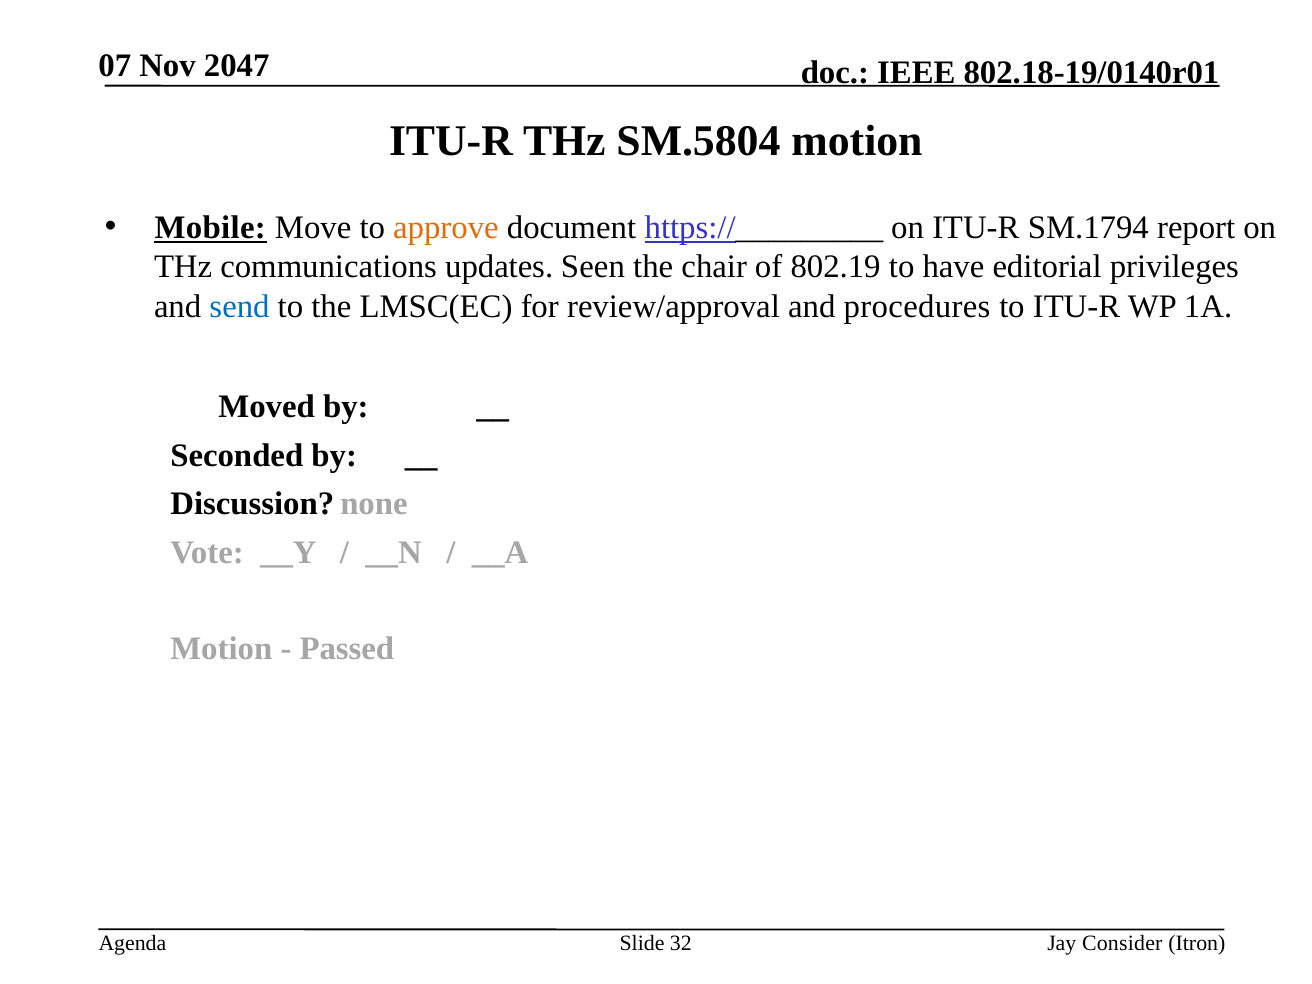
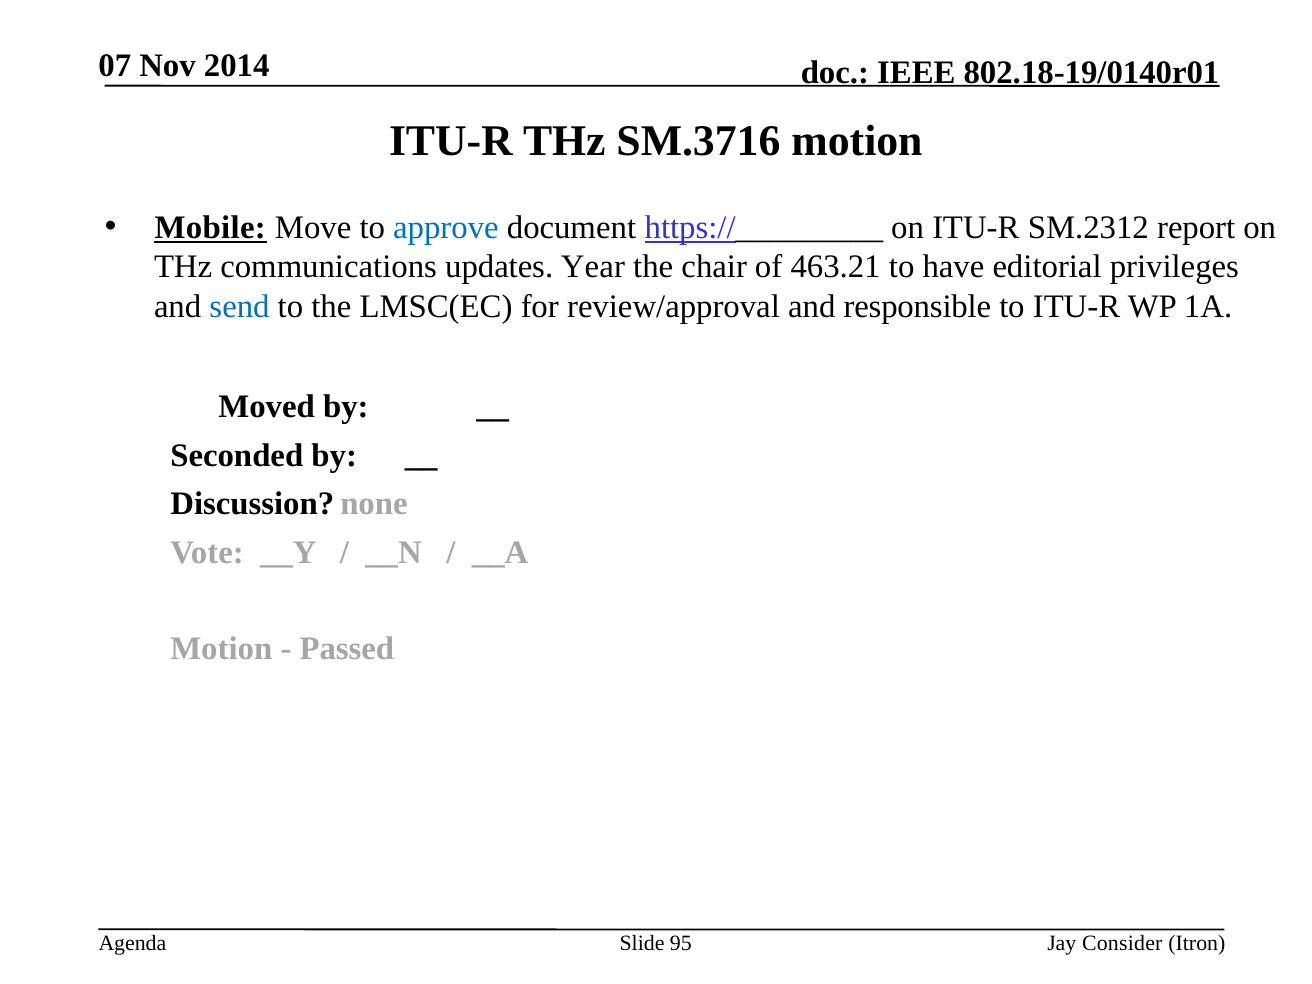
2047: 2047 -> 2014
SM.5804: SM.5804 -> SM.3716
approve colour: orange -> blue
SM.1794: SM.1794 -> SM.2312
Seen: Seen -> Year
802.19: 802.19 -> 463.21
procedures: procedures -> responsible
32: 32 -> 95
